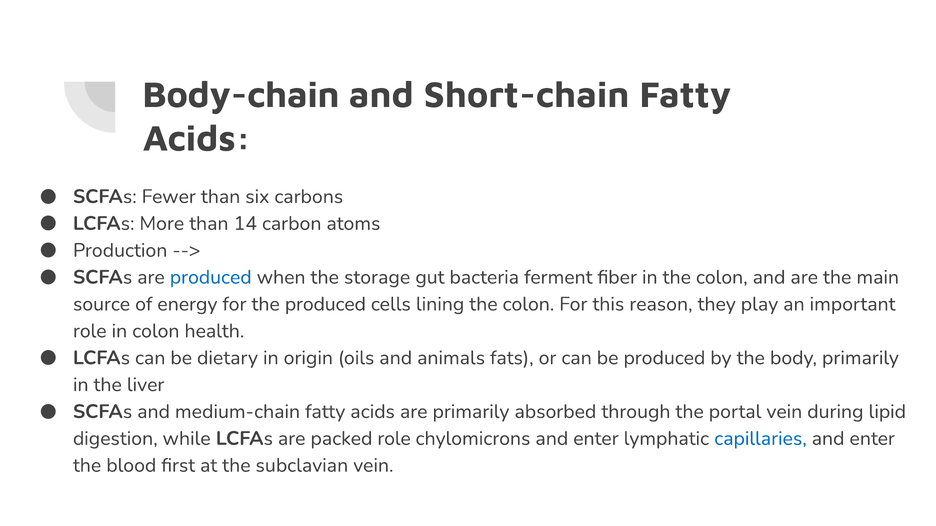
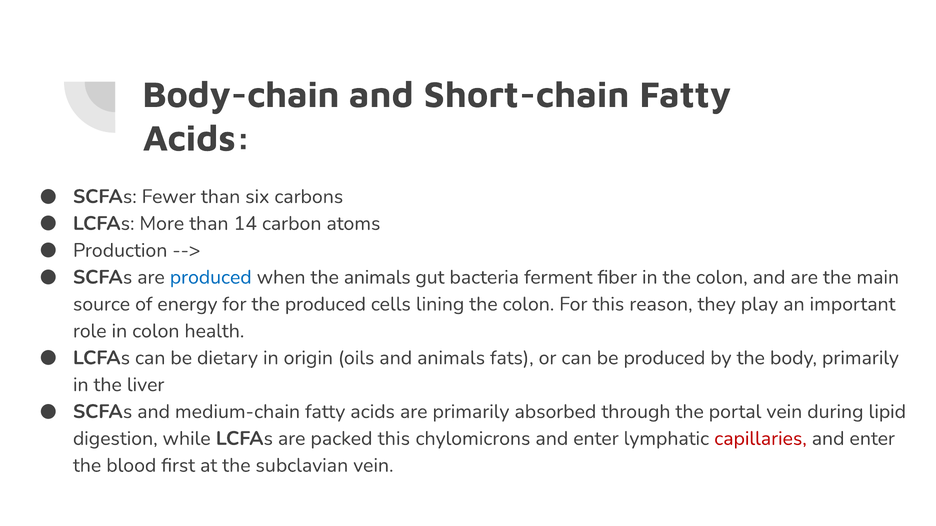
the storage: storage -> animals
packed role: role -> this
capillaries colour: blue -> red
